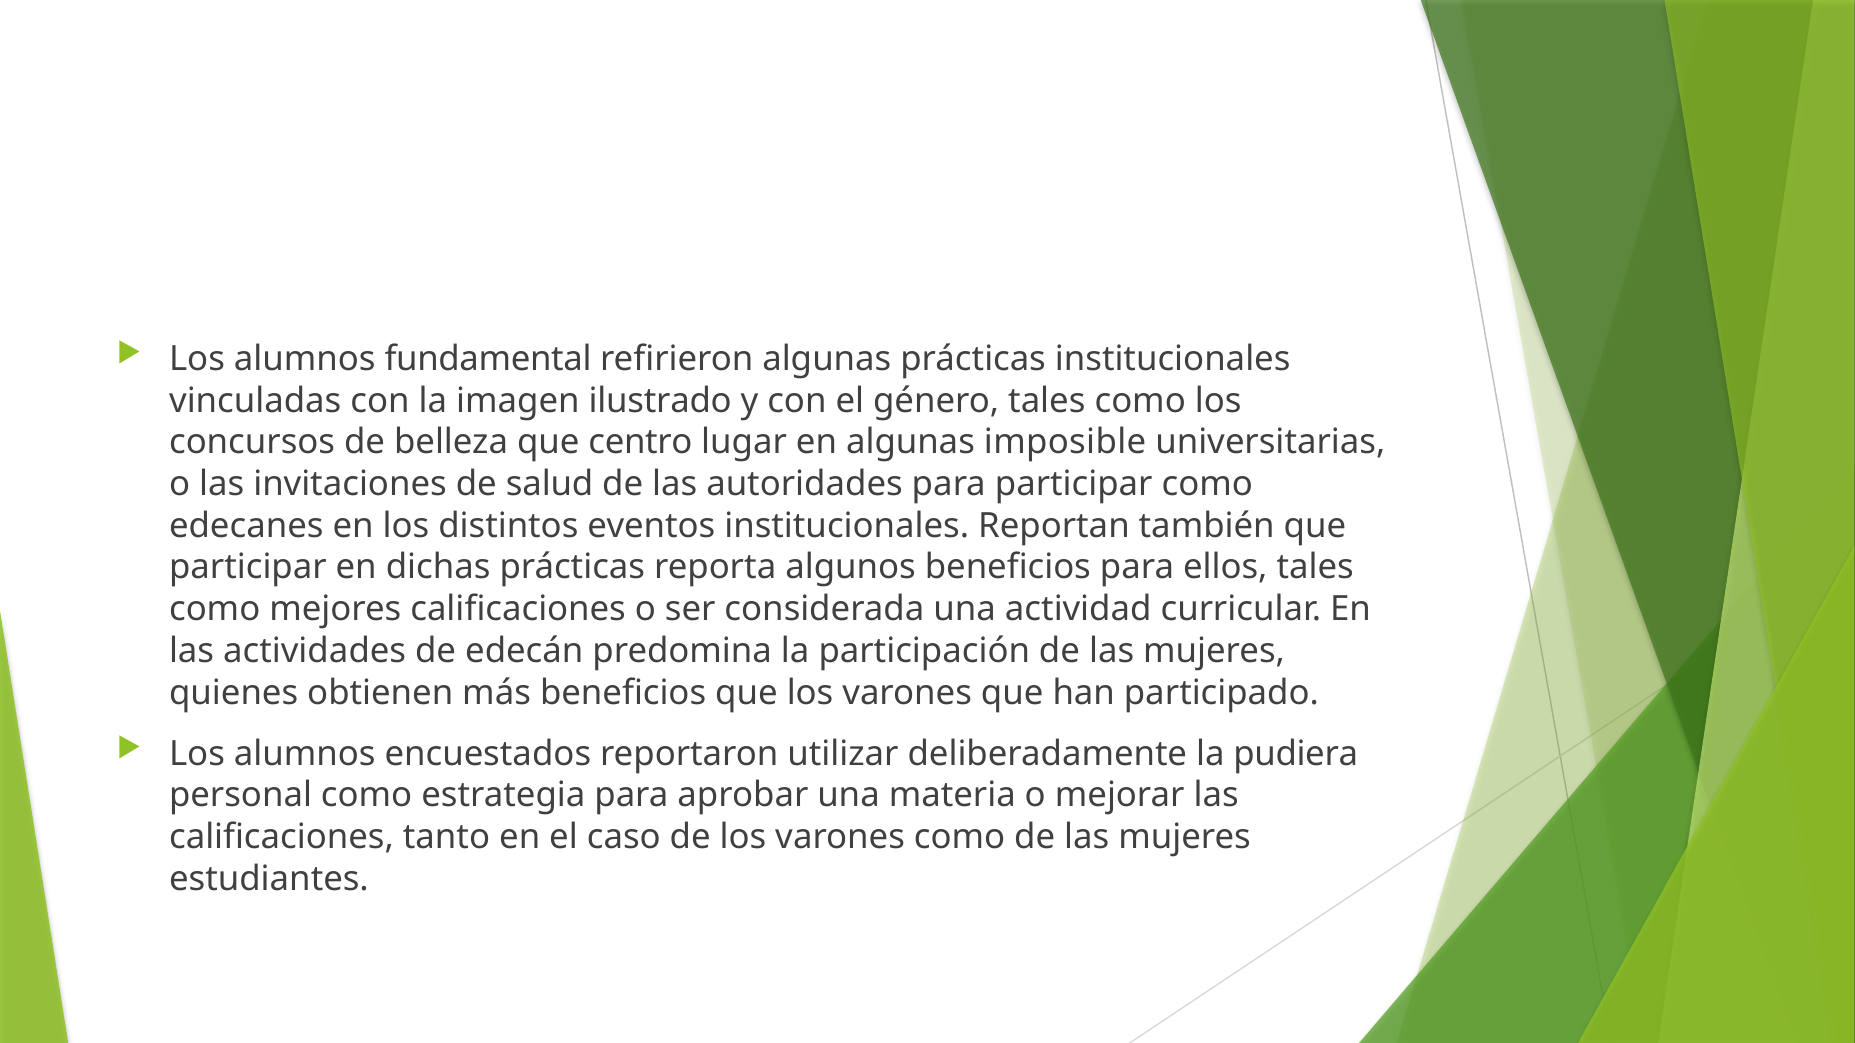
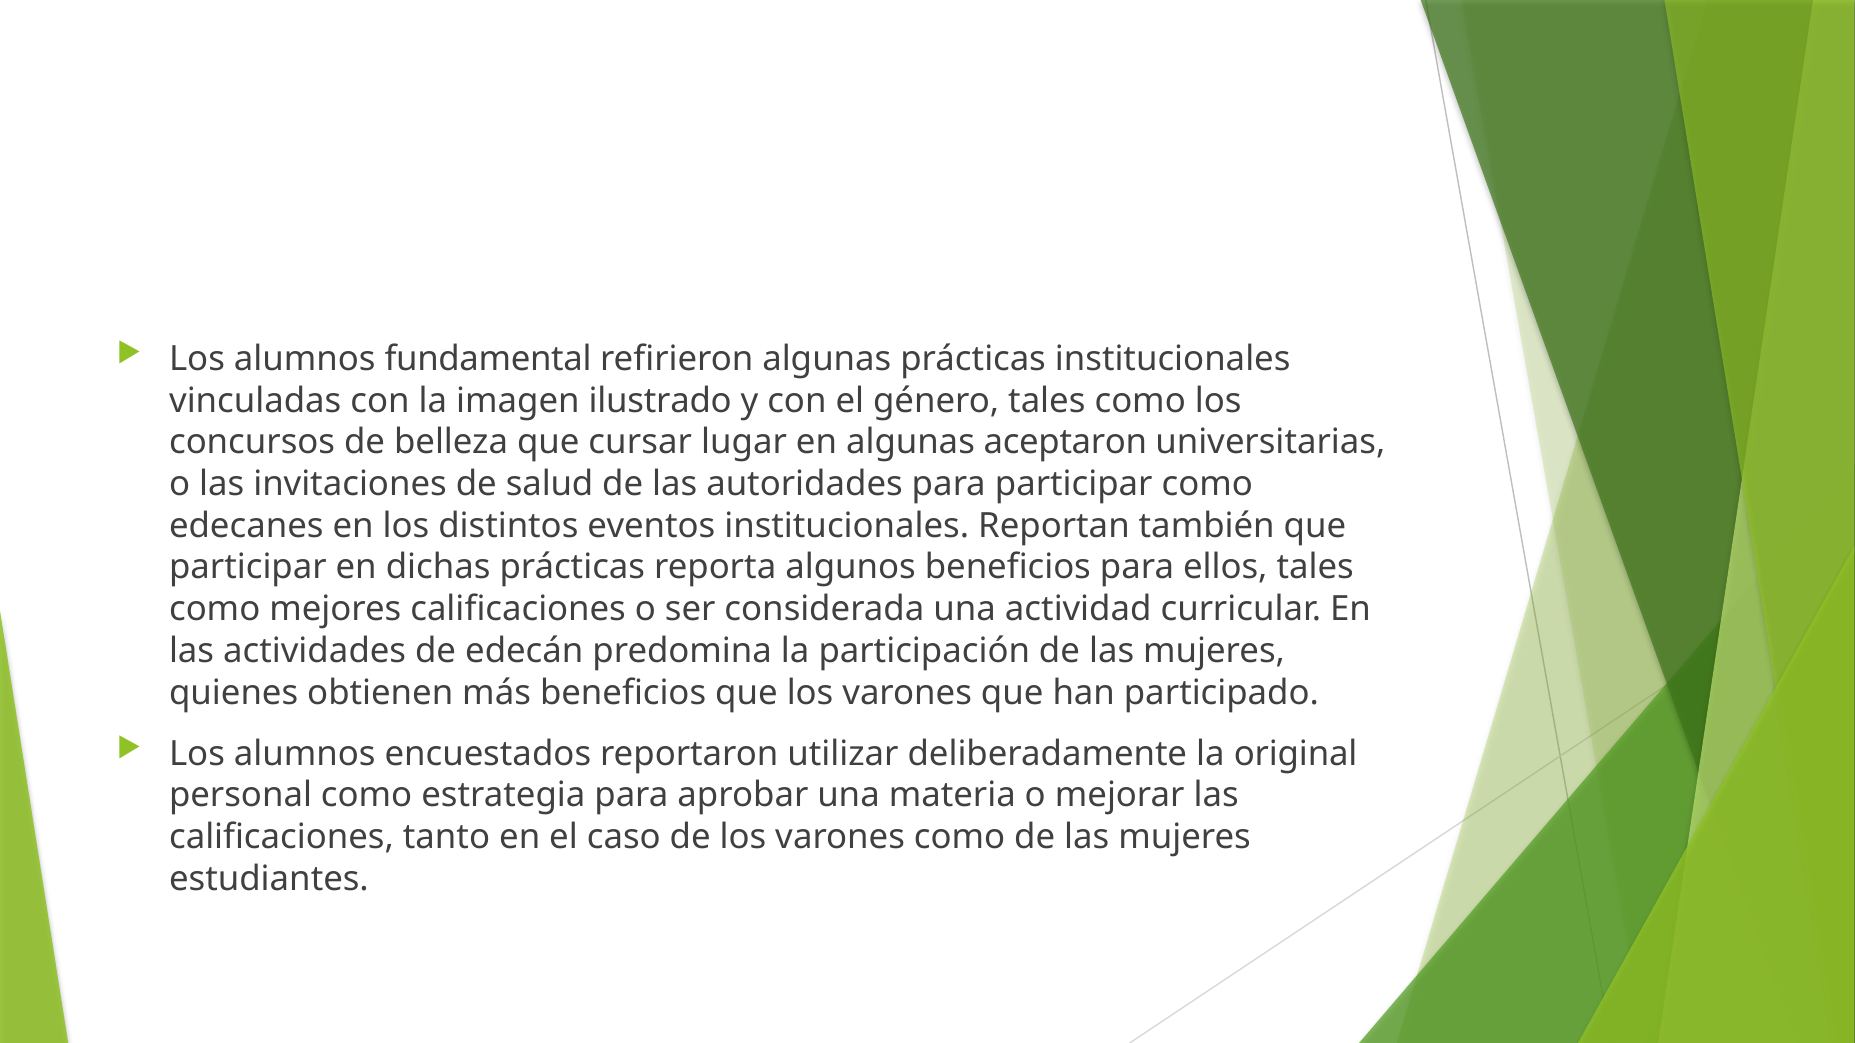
centro: centro -> cursar
imposible: imposible -> aceptaron
pudiera: pudiera -> original
